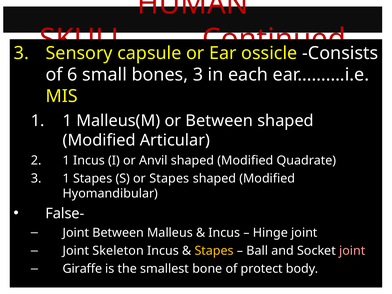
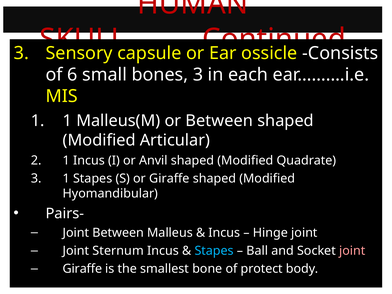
or Stapes: Stapes -> Giraffe
False-: False- -> Pairs-
Skeleton: Skeleton -> Sternum
Stapes at (214, 251) colour: yellow -> light blue
